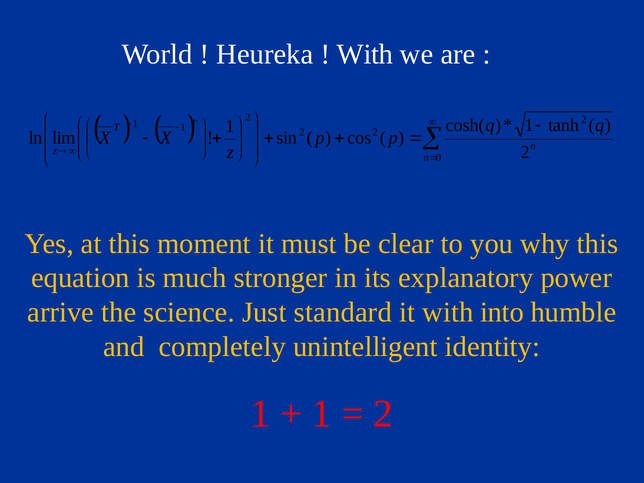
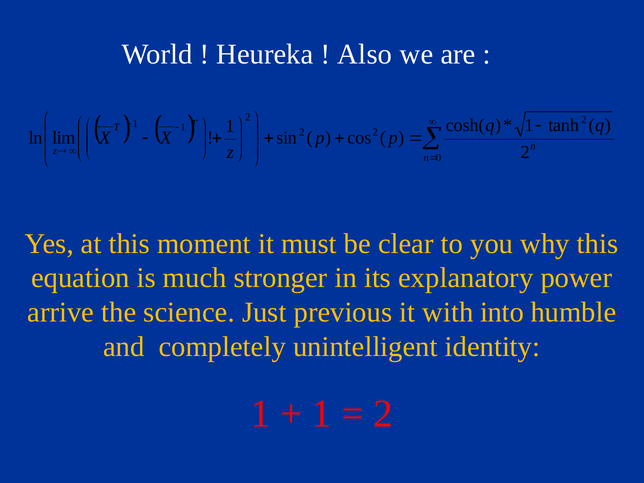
With at (365, 55): With -> Also
standard: standard -> previous
